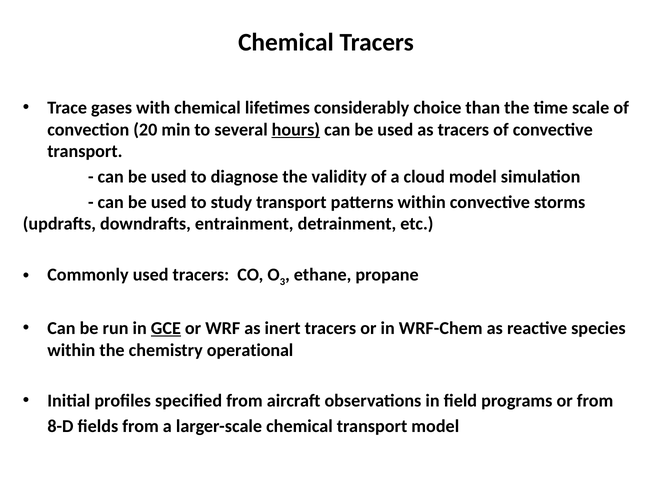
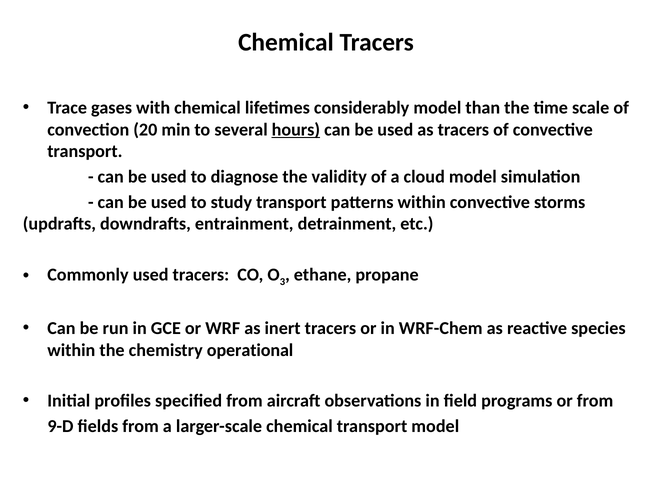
considerably choice: choice -> model
GCE underline: present -> none
8-D: 8-D -> 9-D
